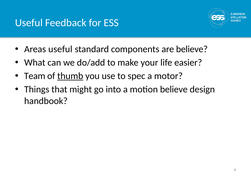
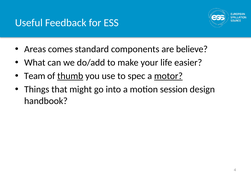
Areas useful: useful -> comes
motor underline: none -> present
motion believe: believe -> session
